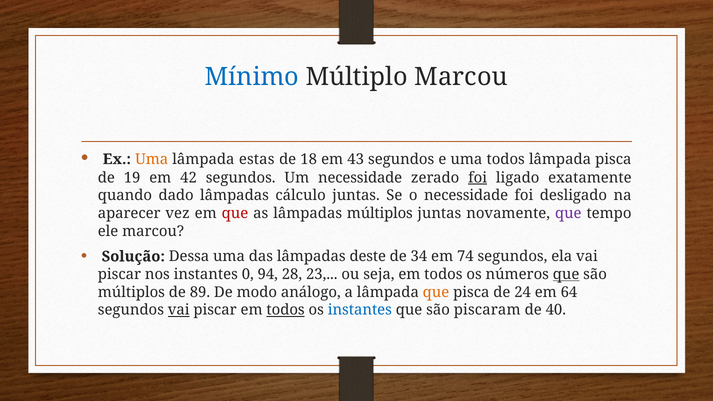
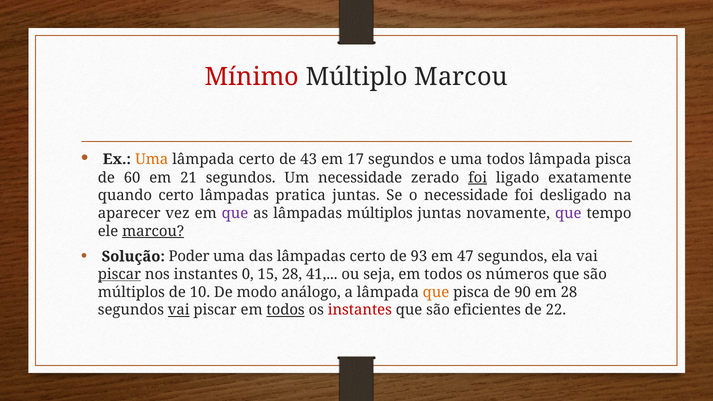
Mínimo colour: blue -> red
lâmpada estas: estas -> certo
18: 18 -> 43
43: 43 -> 17
19: 19 -> 60
42: 42 -> 21
quando dado: dado -> certo
cálculo: cálculo -> pratica
que at (235, 213) colour: red -> purple
marcou at (153, 231) underline: none -> present
Dessa: Dessa -> Poder
lâmpadas deste: deste -> certo
34: 34 -> 93
74: 74 -> 47
piscar at (119, 274) underline: none -> present
94: 94 -> 15
23: 23 -> 41
que at (566, 274) underline: present -> none
89: 89 -> 10
24: 24 -> 90
em 64: 64 -> 28
instantes at (360, 310) colour: blue -> red
piscaram: piscaram -> eficientes
40: 40 -> 22
